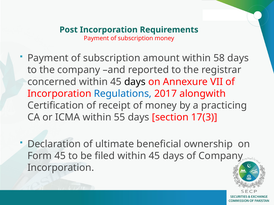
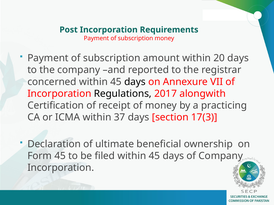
58: 58 -> 20
Regulations colour: blue -> black
55: 55 -> 37
